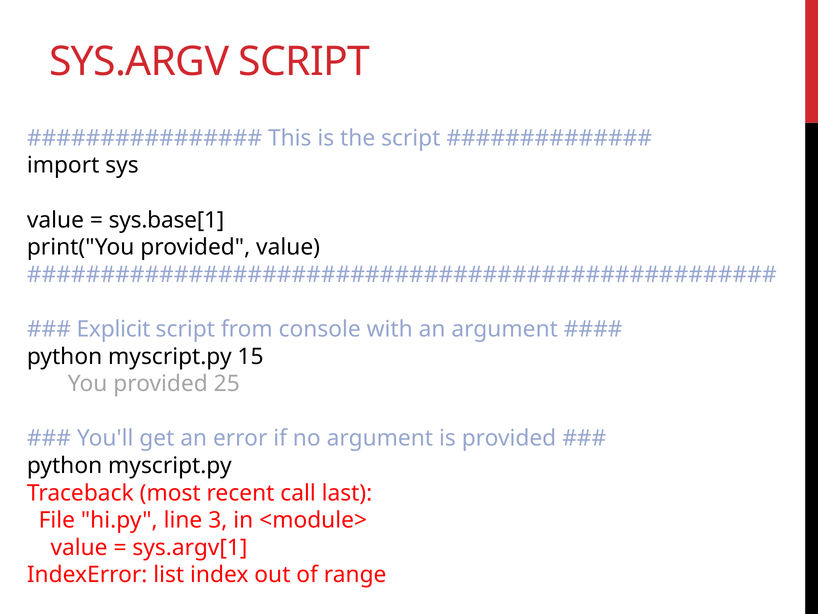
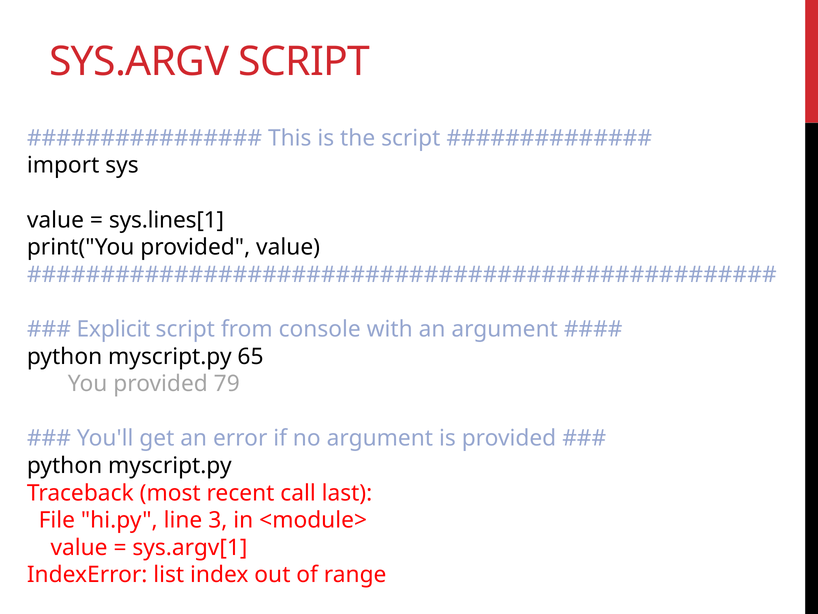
sys.base[1: sys.base[1 -> sys.lines[1
15: 15 -> 65
25: 25 -> 79
